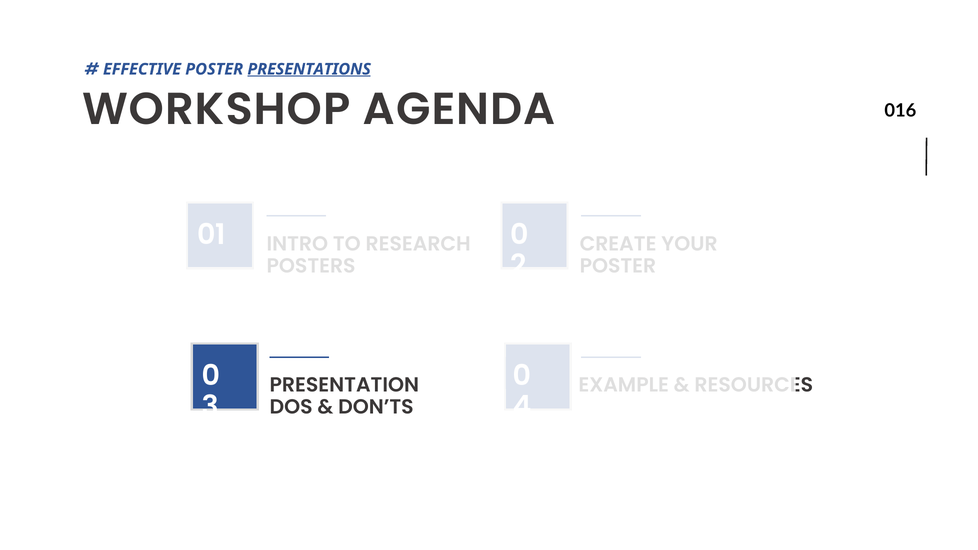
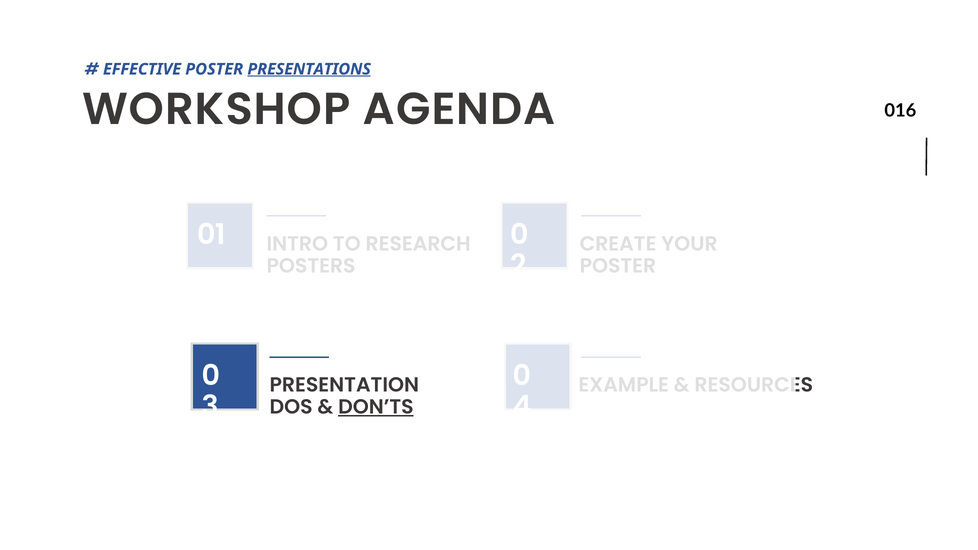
DON’TS underline: none -> present
